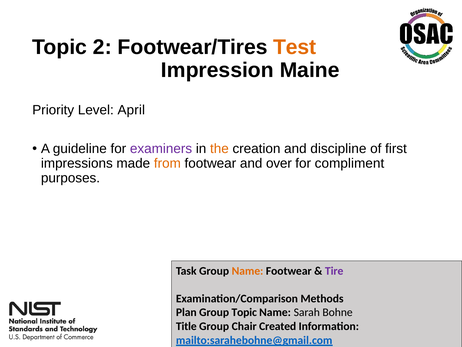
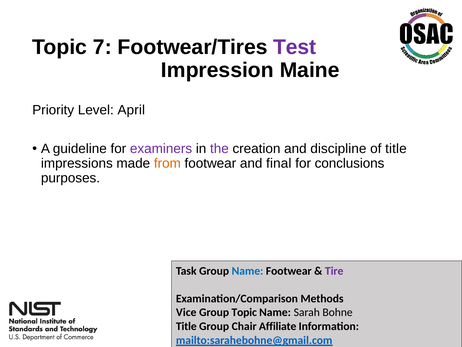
2: 2 -> 7
Test colour: orange -> purple
the colour: orange -> purple
of first: first -> title
over: over -> final
compliment: compliment -> conclusions
Name at (248, 270) colour: orange -> blue
Plan: Plan -> Vice
Created: Created -> Affiliate
